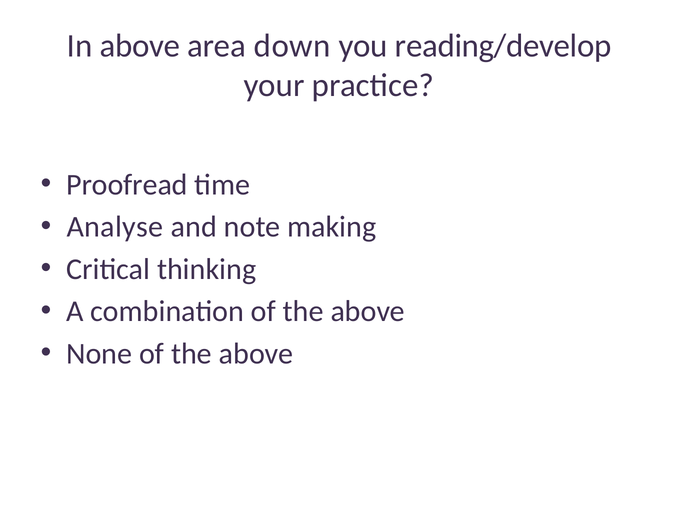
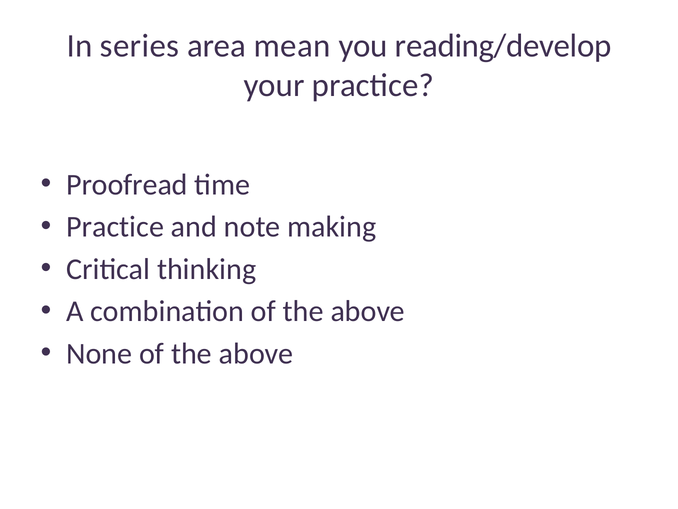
In above: above -> series
down: down -> mean
Analyse at (115, 227): Analyse -> Practice
